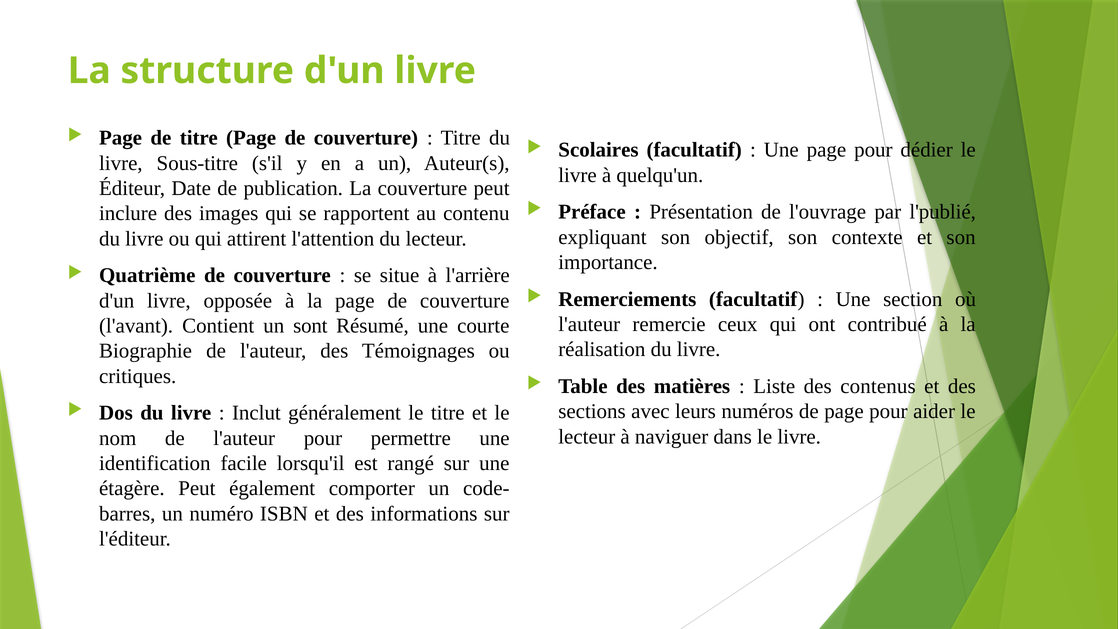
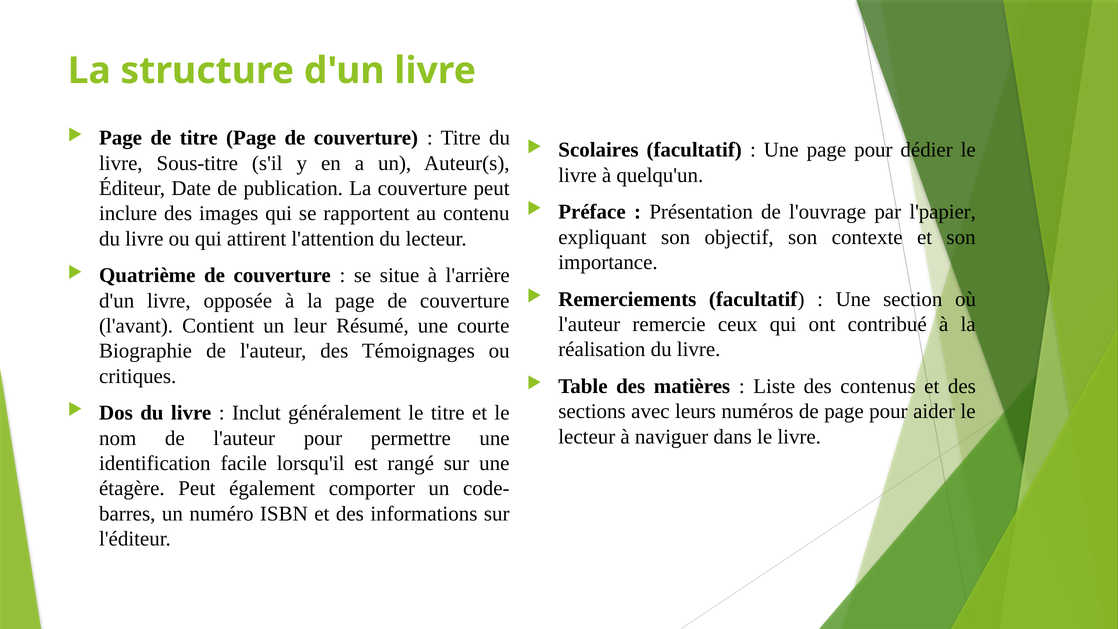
l'publié: l'publié -> l'papier
sont: sont -> leur
